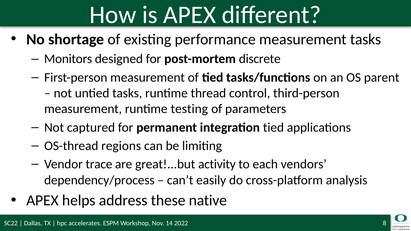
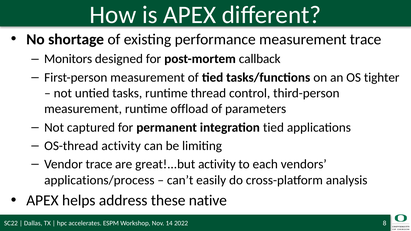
measurement tasks: tasks -> trace
discrete: discrete -> callback
parent: parent -> tighter
testing: testing -> offload
OS-thread regions: regions -> activity
dependency/process: dependency/process -> applications/process
